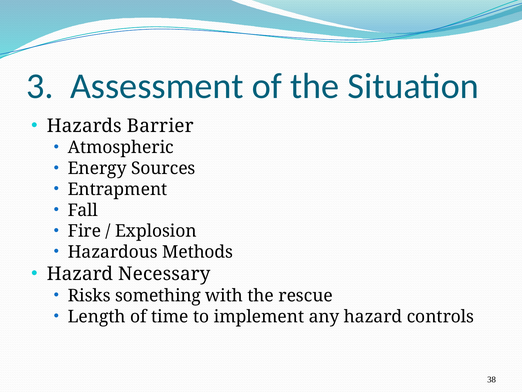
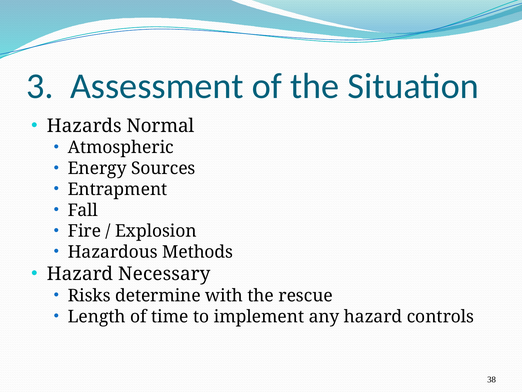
Barrier: Barrier -> Normal
something: something -> determine
